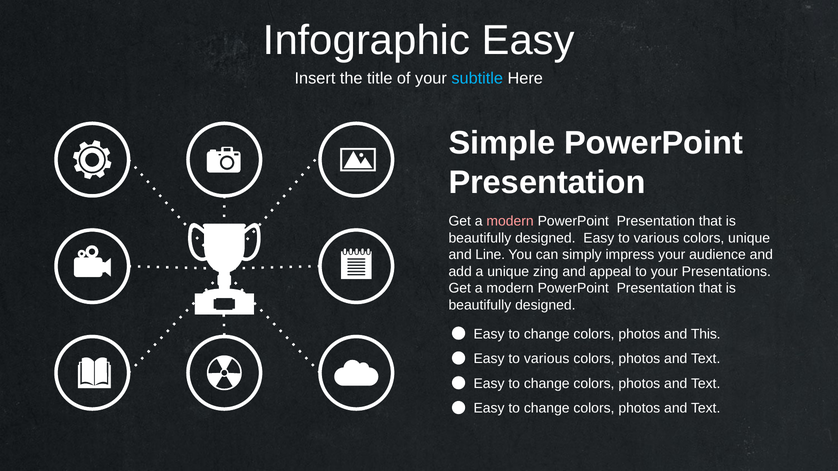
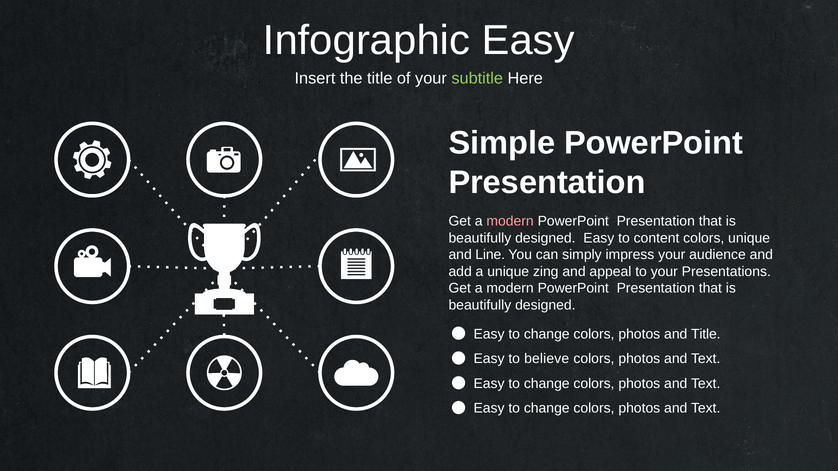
subtitle colour: light blue -> light green
designed Easy to various: various -> content
and This: This -> Title
various at (547, 359): various -> believe
